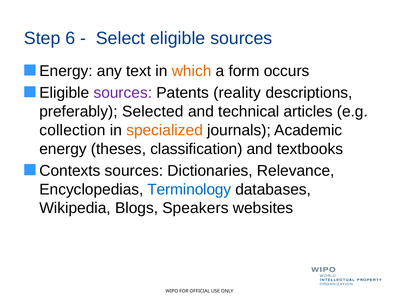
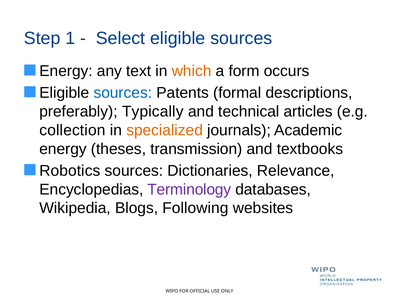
6: 6 -> 1
sources at (123, 93) colour: purple -> blue
reality: reality -> formal
Selected: Selected -> Typically
classification: classification -> transmission
Contexts: Contexts -> Robotics
Terminology colour: blue -> purple
Speakers: Speakers -> Following
